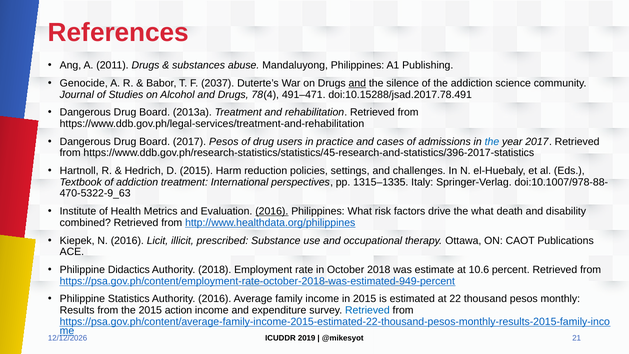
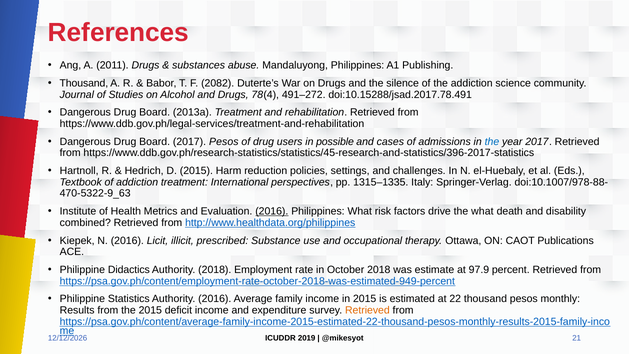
Genocide at (84, 83): Genocide -> Thousand
2037: 2037 -> 2082
and at (357, 83) underline: present -> none
491–471: 491–471 -> 491–272
practice: practice -> possible
10.6: 10.6 -> 97.9
action: action -> deficit
Retrieved at (367, 310) colour: blue -> orange
